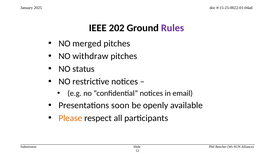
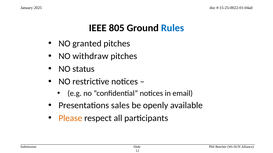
202: 202 -> 805
Rules colour: purple -> blue
merged: merged -> granted
soon: soon -> sales
